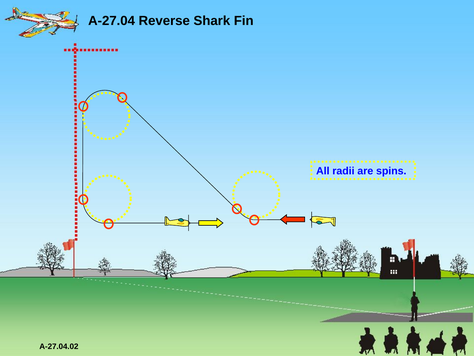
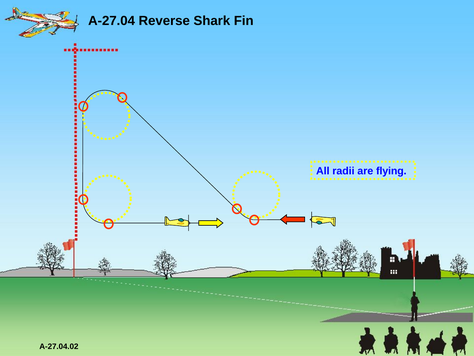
spins: spins -> flying
